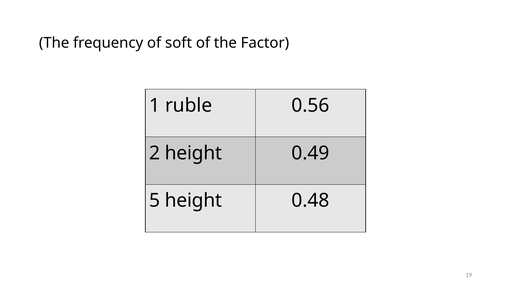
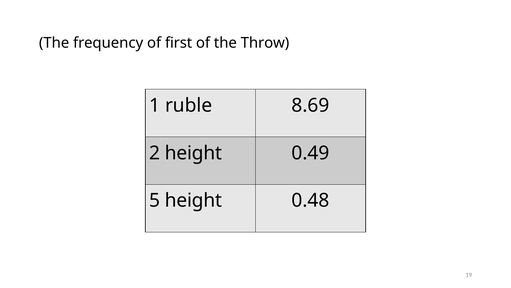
soft: soft -> first
Factor: Factor -> Throw
0.56: 0.56 -> 8.69
